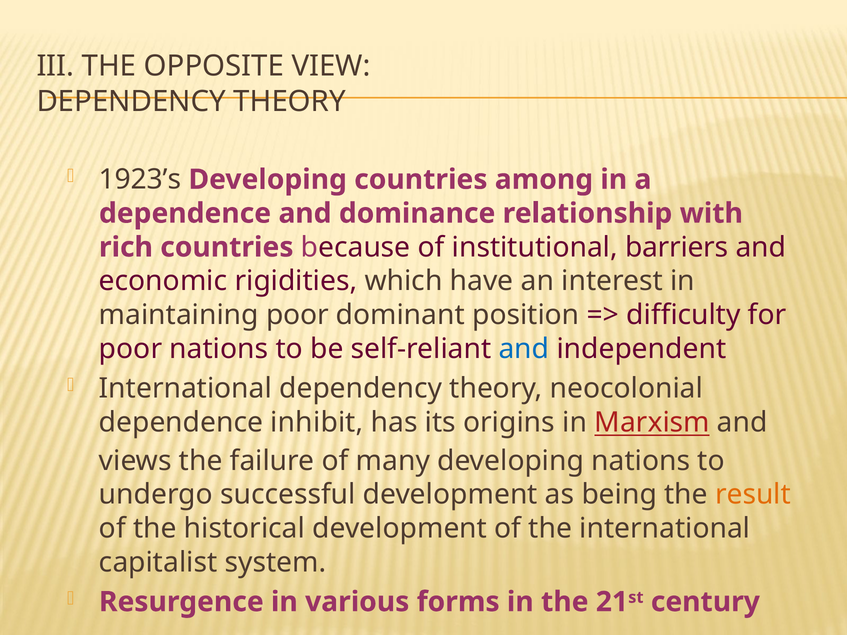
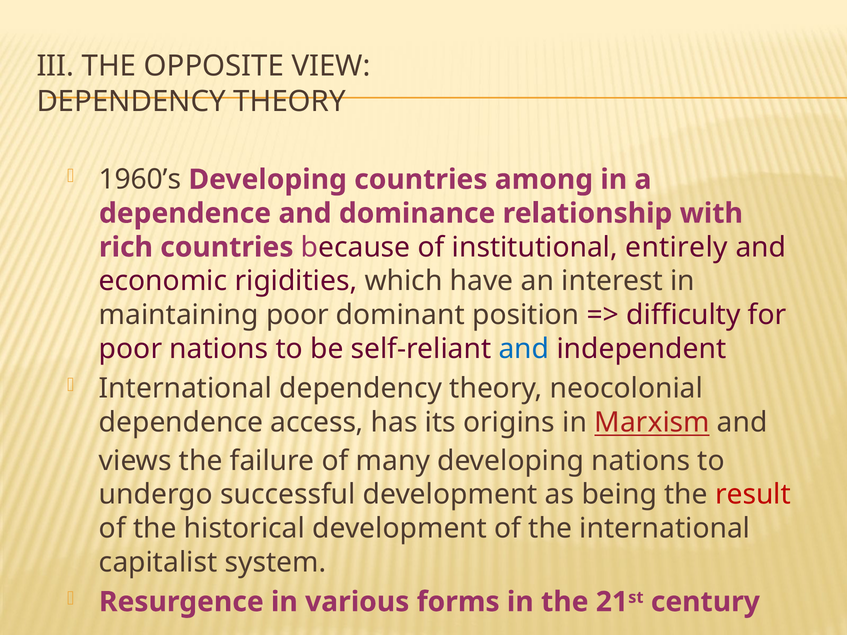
1923’s: 1923’s -> 1960’s
barriers: barriers -> entirely
inhibit: inhibit -> access
result colour: orange -> red
